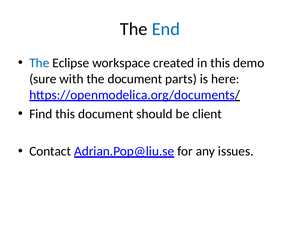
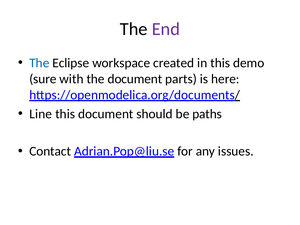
End colour: blue -> purple
Find: Find -> Line
client: client -> paths
